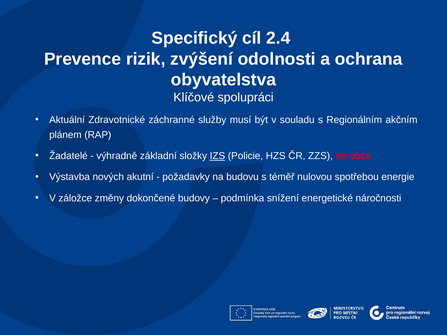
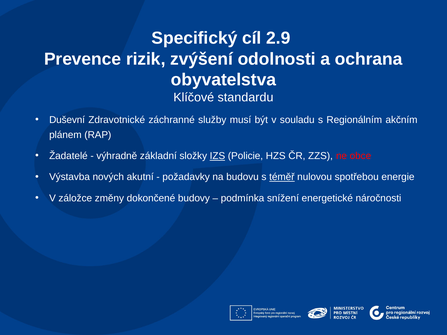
2.4: 2.4 -> 2.9
spolupráci: spolupráci -> standardu
Aktuální: Aktuální -> Duševní
téměř underline: none -> present
